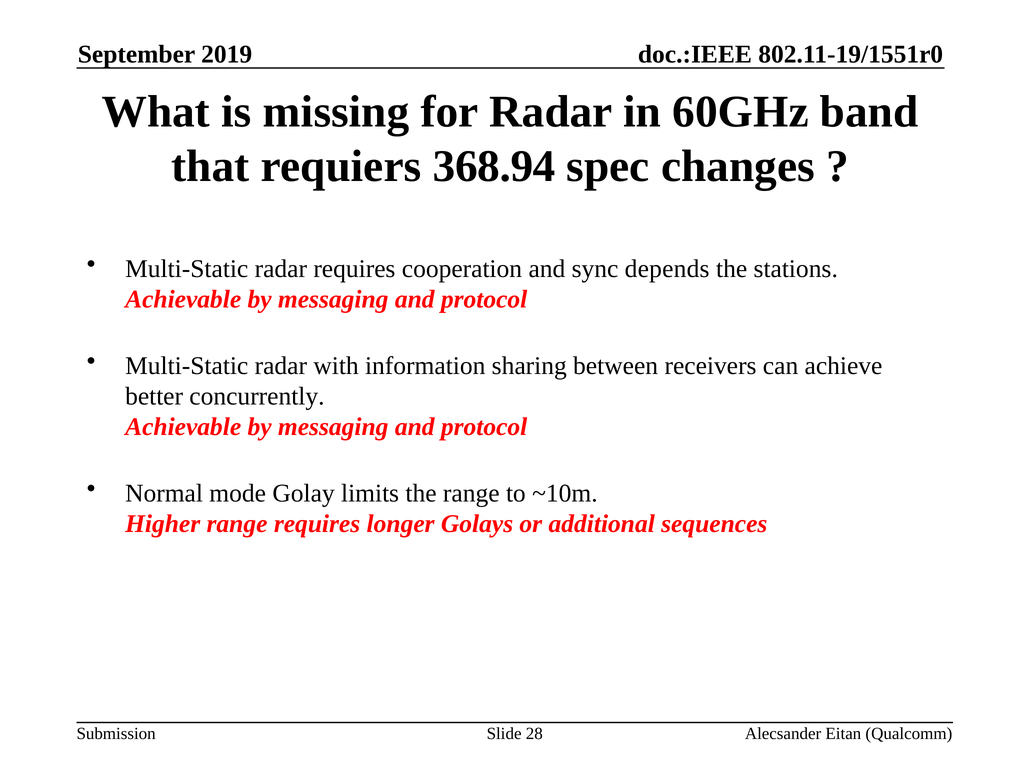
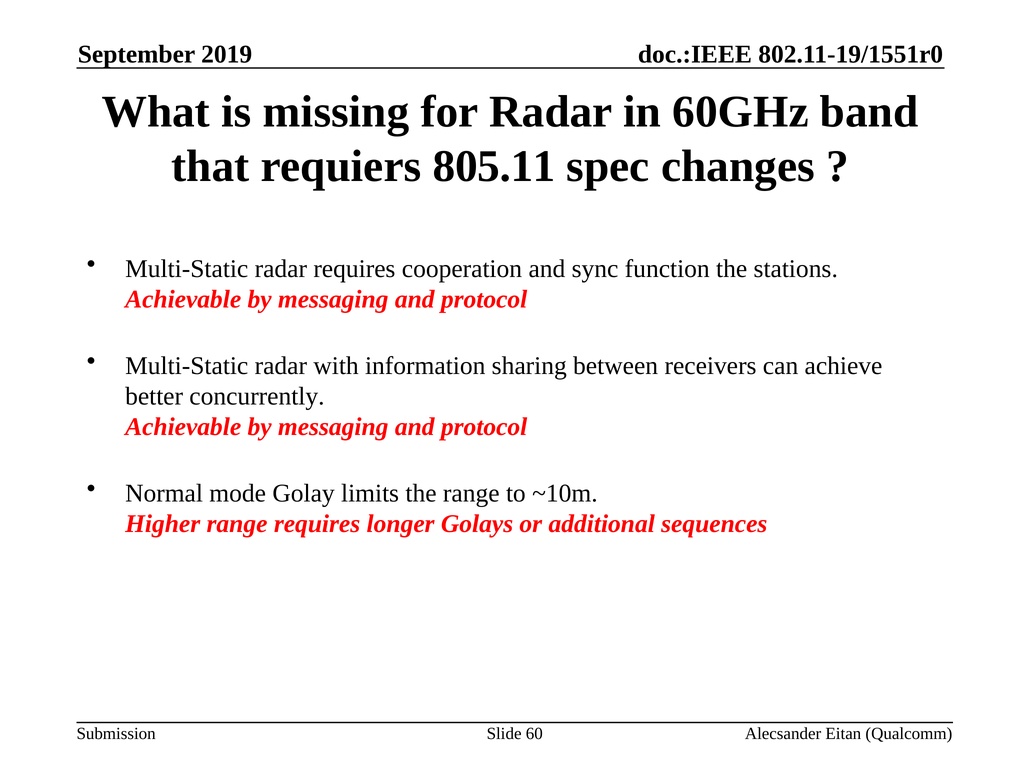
368.94: 368.94 -> 805.11
depends: depends -> function
28: 28 -> 60
